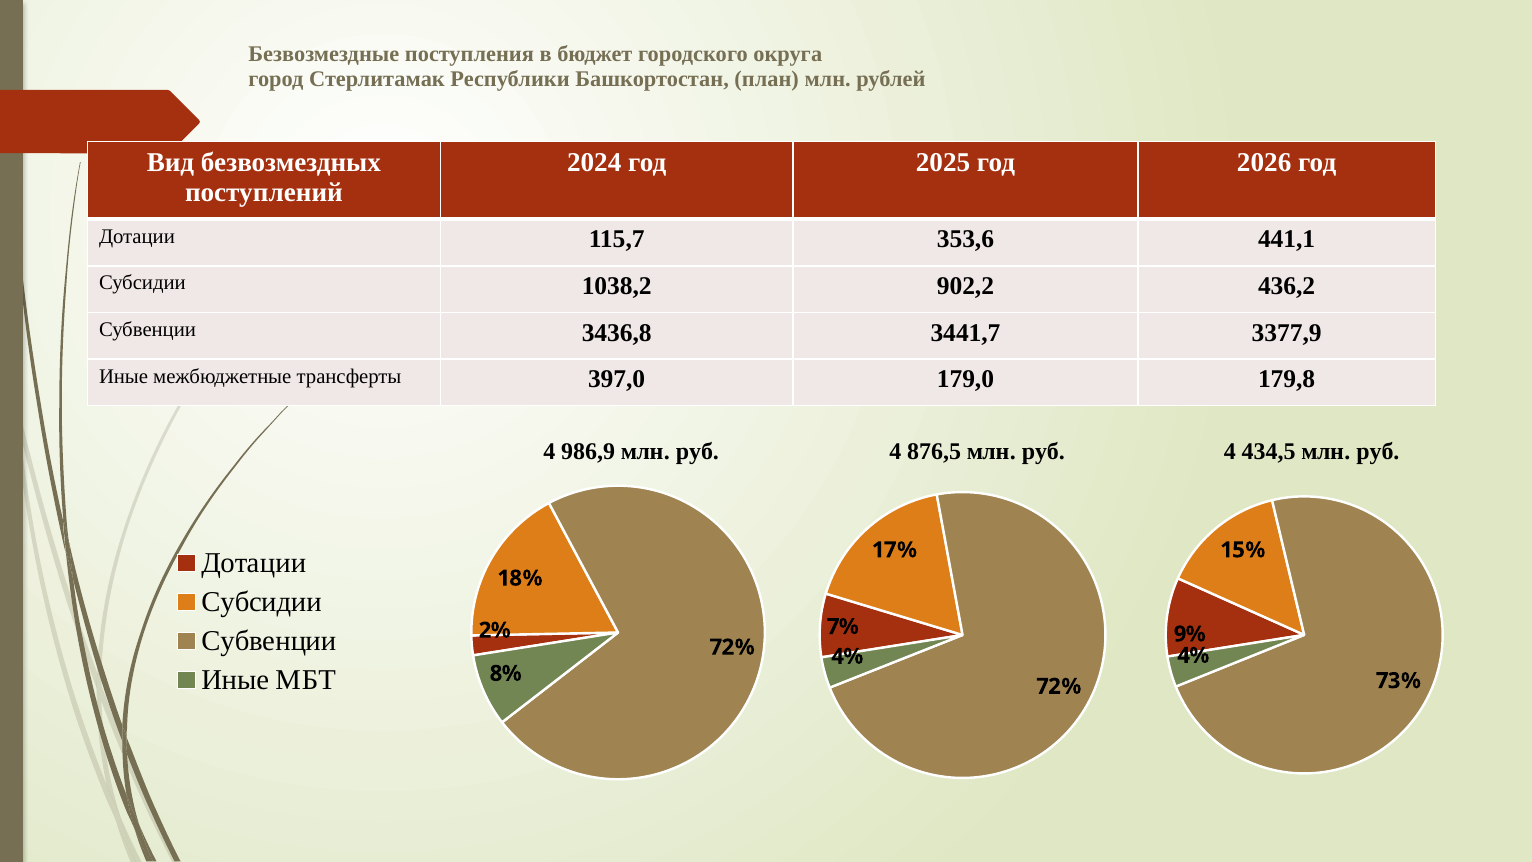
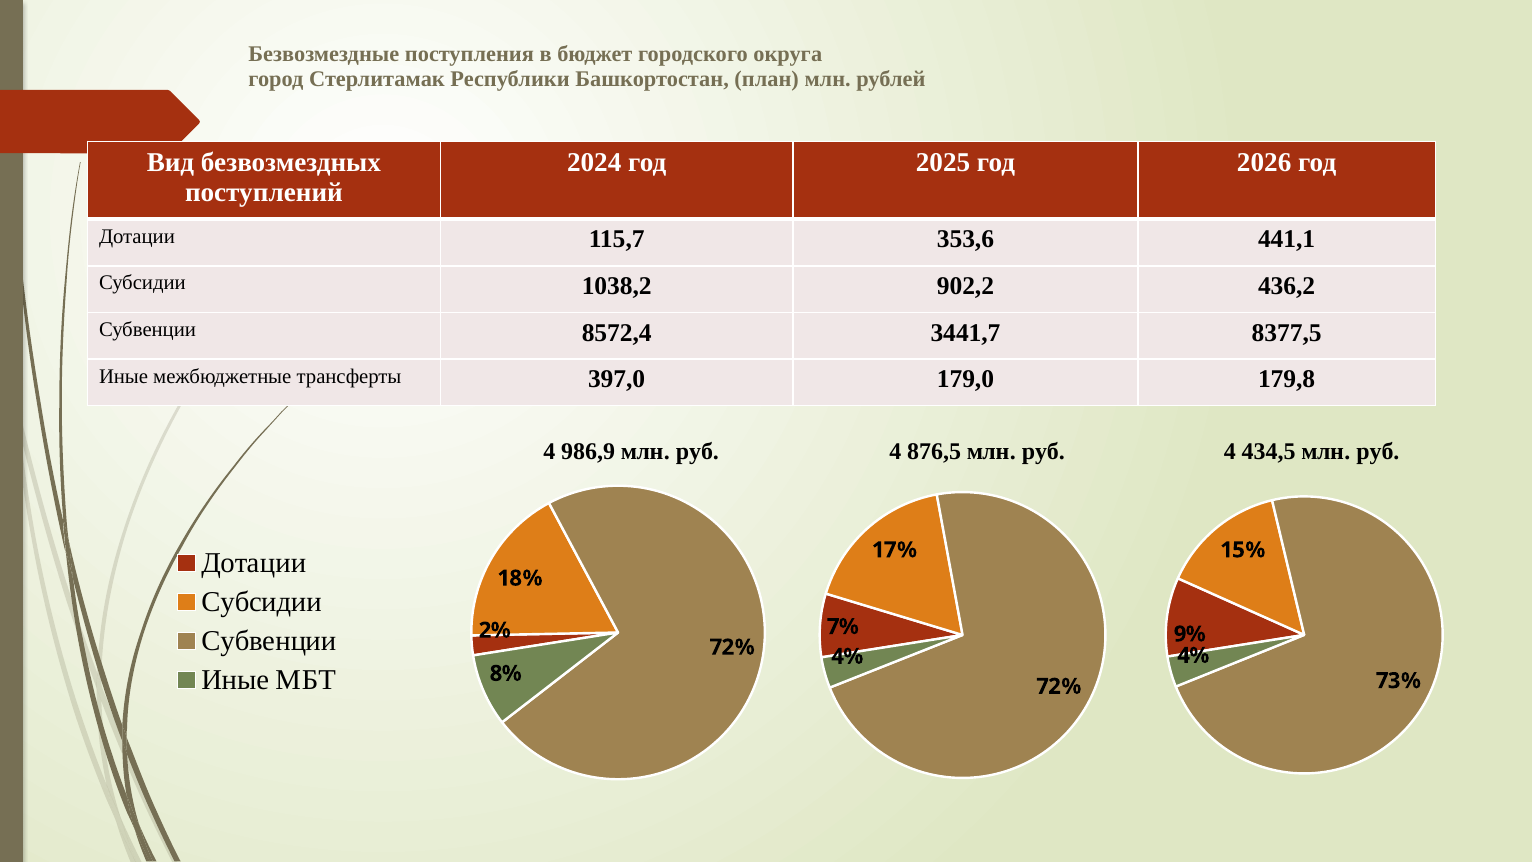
3436,8: 3436,8 -> 8572,4
3377,9: 3377,9 -> 8377,5
